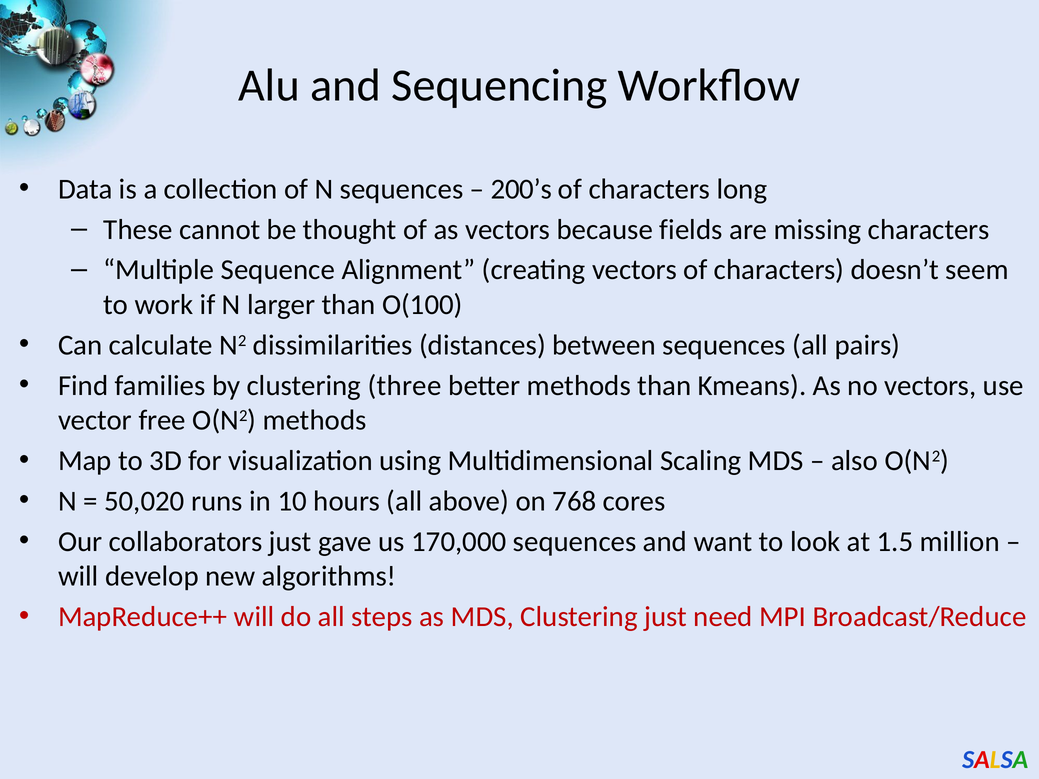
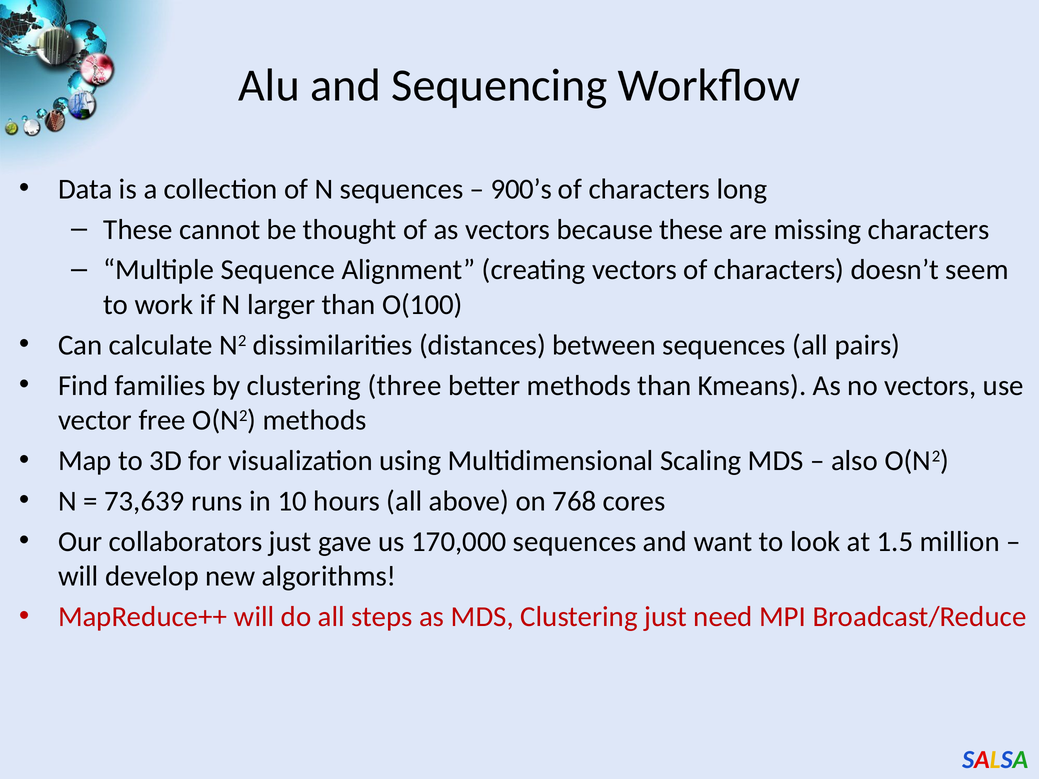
200’s: 200’s -> 900’s
because fields: fields -> these
50,020: 50,020 -> 73,639
